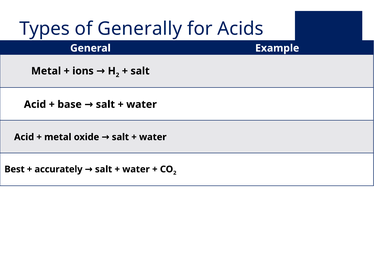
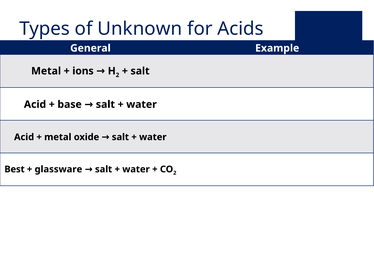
Generally: Generally -> Unknown
accurately: accurately -> glassware
